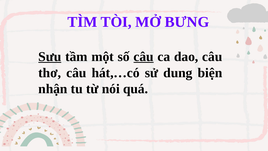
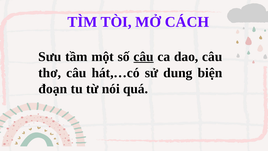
BƯNG: BƯNG -> CÁCH
Sưu underline: present -> none
nhận: nhận -> đoạn
